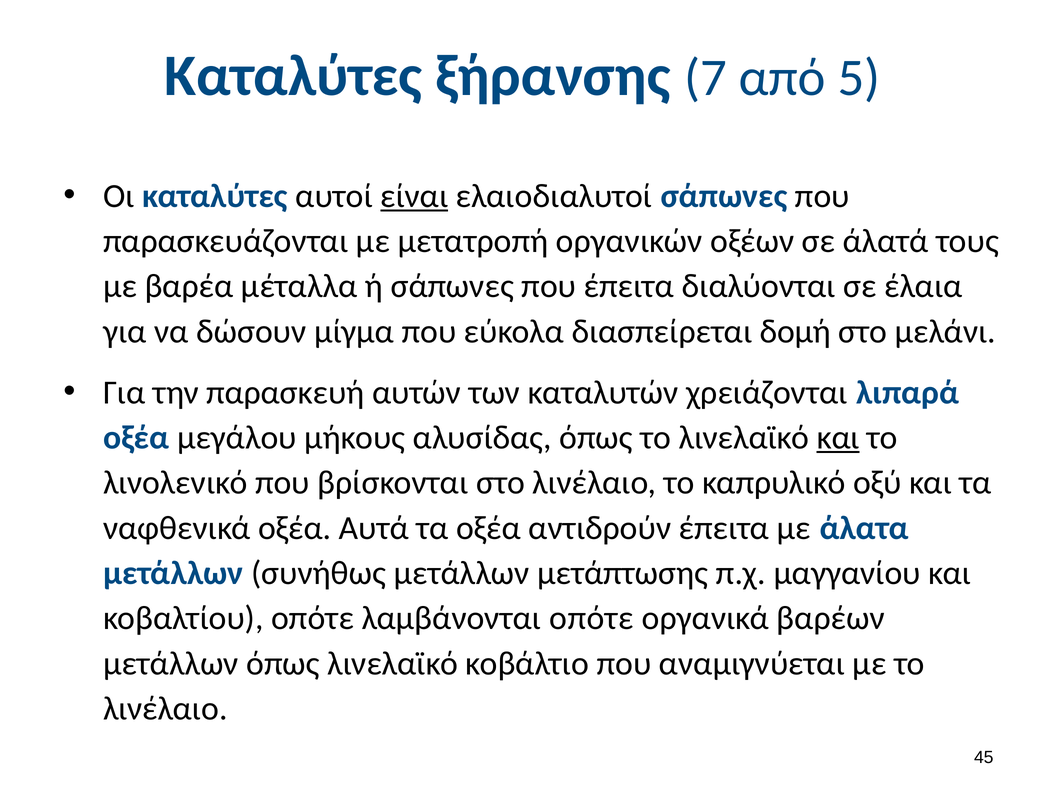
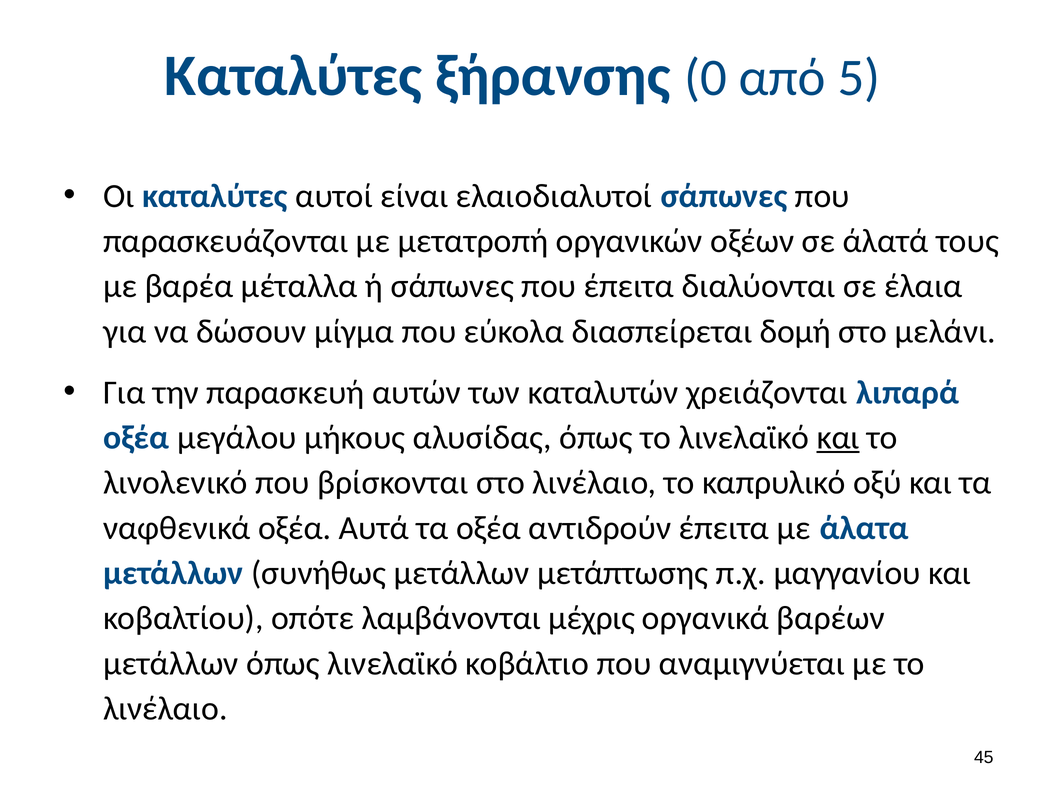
7: 7 -> 0
είναι underline: present -> none
λαμβάνονται οπότε: οπότε -> μέχρις
